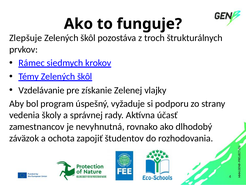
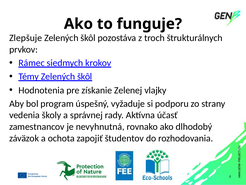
Vzdelávanie: Vzdelávanie -> Hodnotenia
